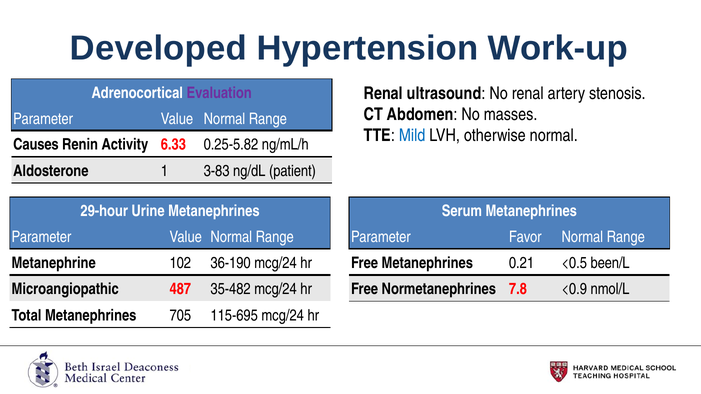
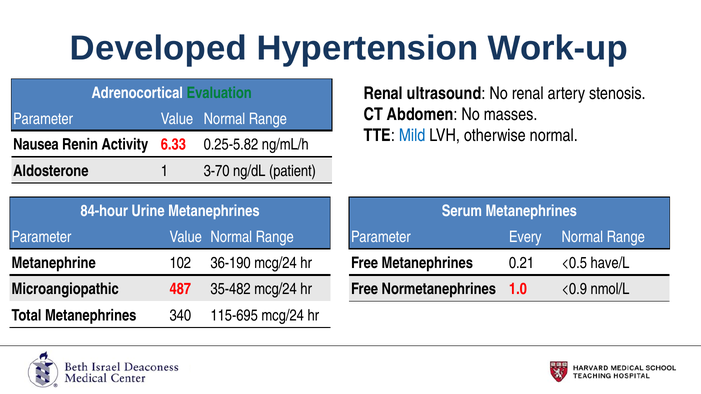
Evaluation colour: purple -> green
Causes: Causes -> Nausea
3-83: 3-83 -> 3-70
29-hour: 29-hour -> 84-hour
Favor: Favor -> Every
been/L: been/L -> have/L
7.8: 7.8 -> 1.0
705: 705 -> 340
